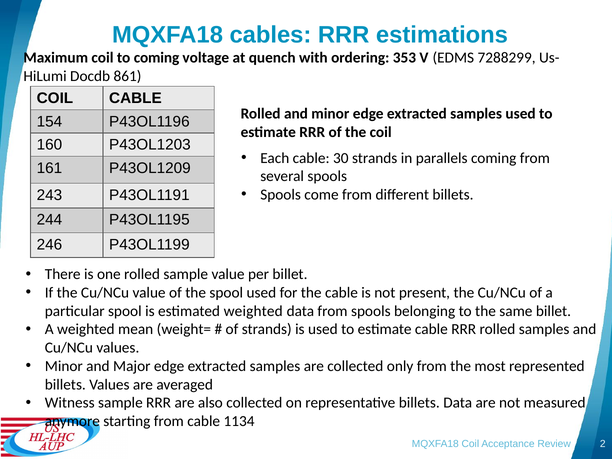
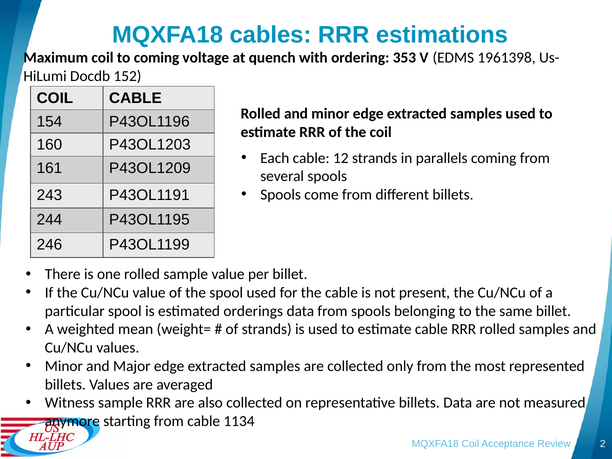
7288299: 7288299 -> 1961398
861: 861 -> 152
30: 30 -> 12
estimated weighted: weighted -> orderings
